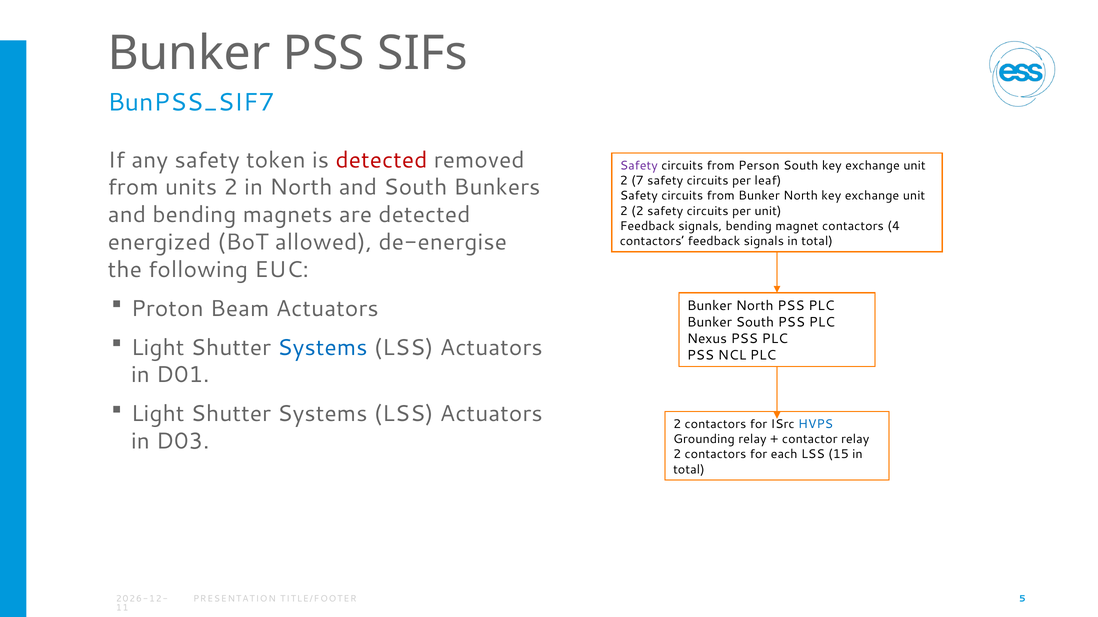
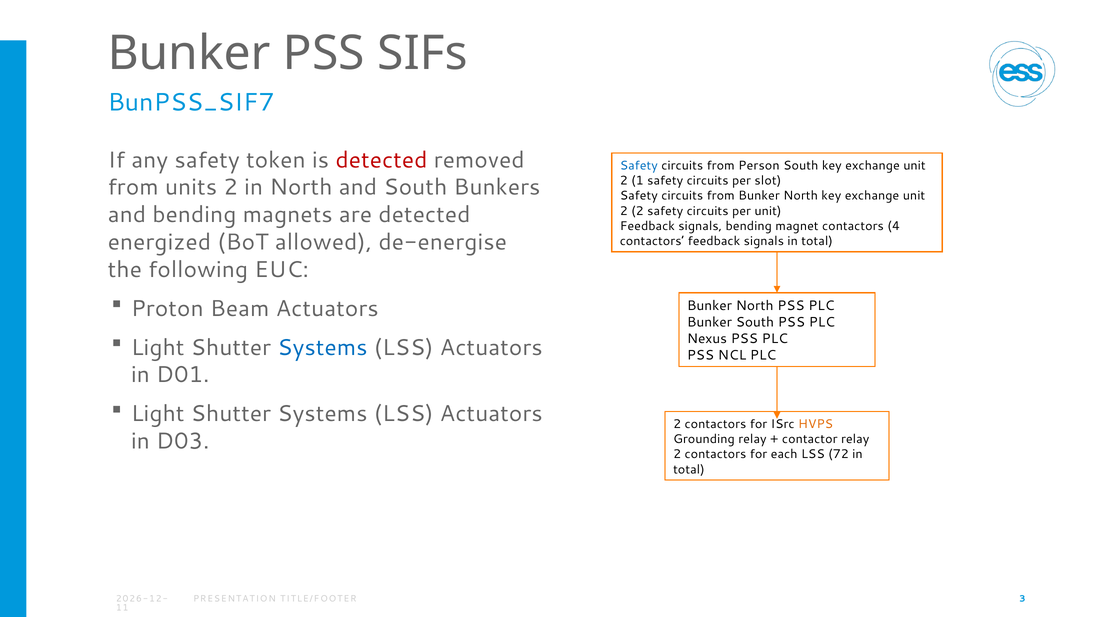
Safety at (639, 166) colour: purple -> blue
7: 7 -> 1
leaf: leaf -> slot
HVPS colour: blue -> orange
15: 15 -> 72
5: 5 -> 3
